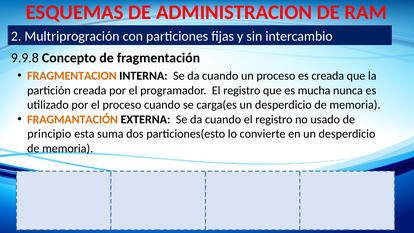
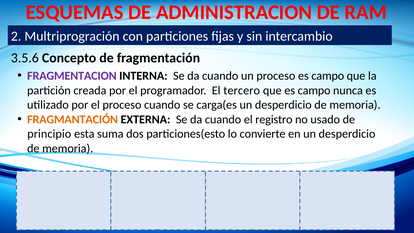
9.9.8: 9.9.8 -> 3.5.6
FRAGMENTACION colour: orange -> purple
proceso es creada: creada -> campo
programador El registro: registro -> tercero
que es mucha: mucha -> campo
